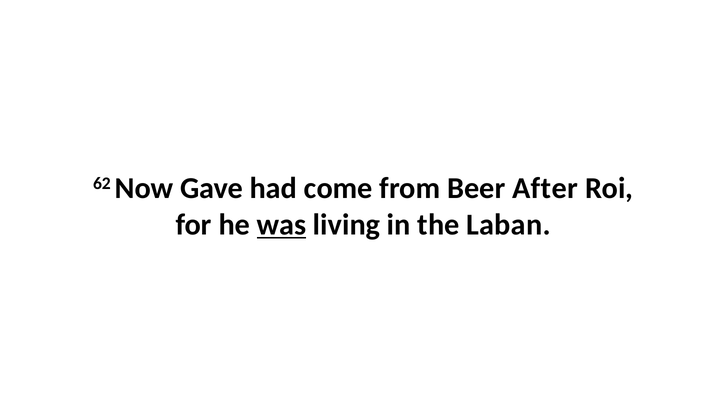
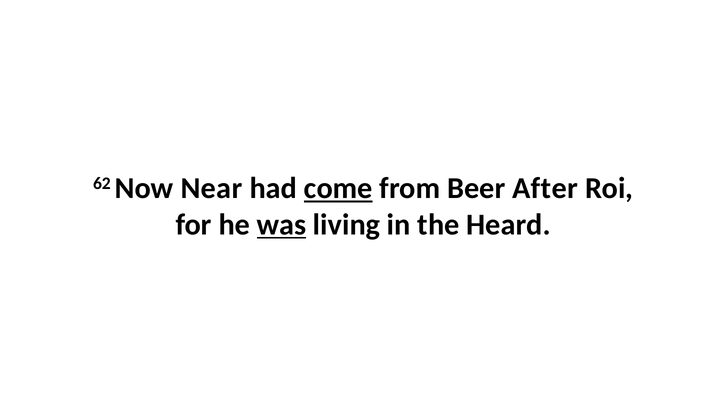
Gave: Gave -> Near
come underline: none -> present
Laban: Laban -> Heard
